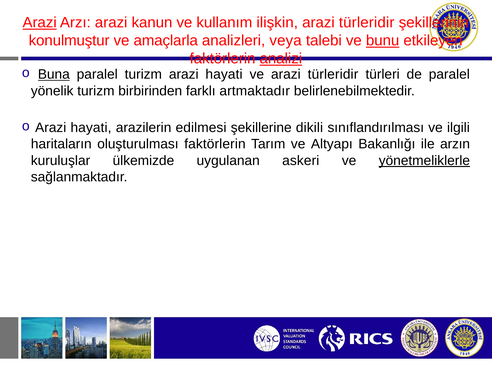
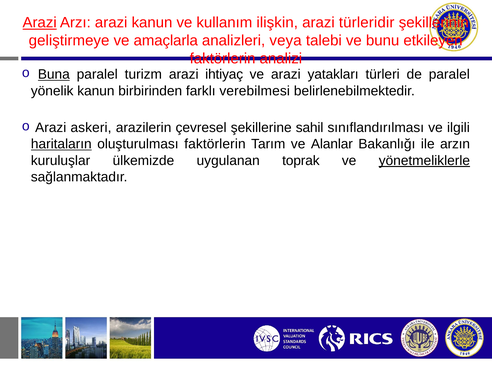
konulmuştur: konulmuştur -> geliştirmeye
bunu underline: present -> none
analizi underline: present -> none
hayati at (224, 74): hayati -> ihtiyaç
ve arazi türleridir: türleridir -> yatakları
yönelik turizm: turizm -> kanun
artmaktadır: artmaktadır -> verebilmesi
hayati at (91, 128): hayati -> askeri
edilmesi: edilmesi -> çevresel
dikili: dikili -> sahil
haritaların underline: none -> present
Altyapı: Altyapı -> Alanlar
askeri: askeri -> toprak
